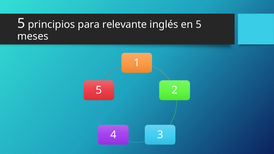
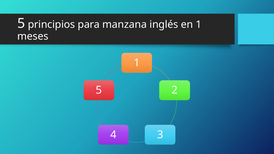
relevante: relevante -> manzana
en 5: 5 -> 1
